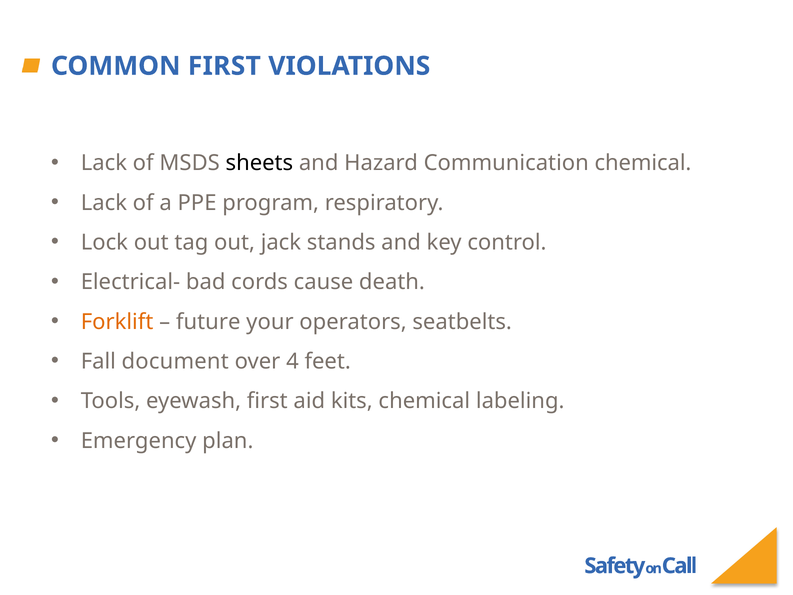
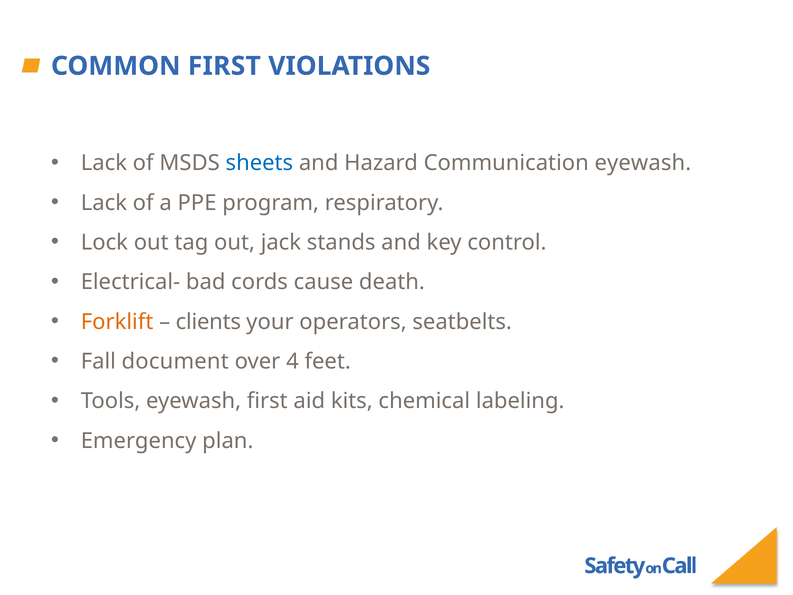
sheets colour: black -> blue
Communication chemical: chemical -> eyewash
future: future -> clients
